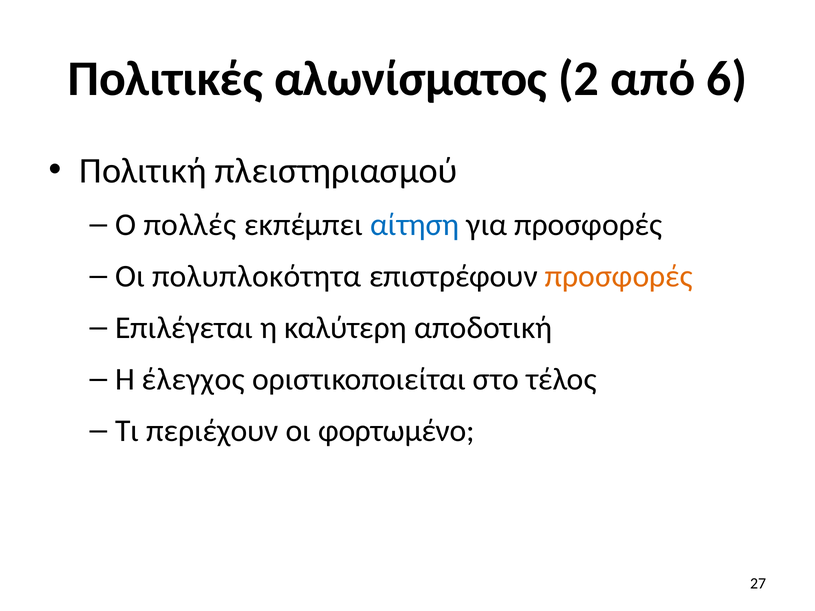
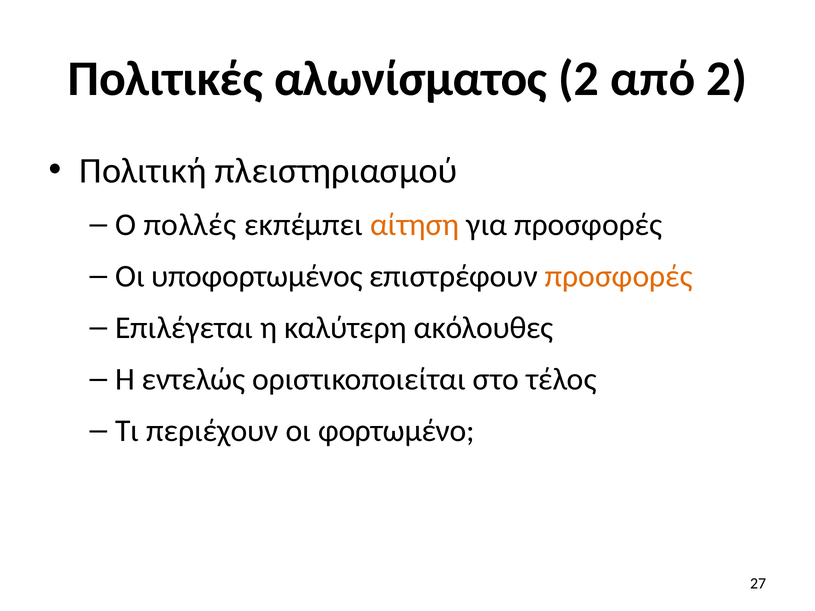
από 6: 6 -> 2
αίτηση colour: blue -> orange
πολυπλοκότητα: πολυπλοκότητα -> υποφορτωμένος
αποδοτική: αποδοτική -> ακόλουθες
έλεγχος: έλεγχος -> εντελώς
